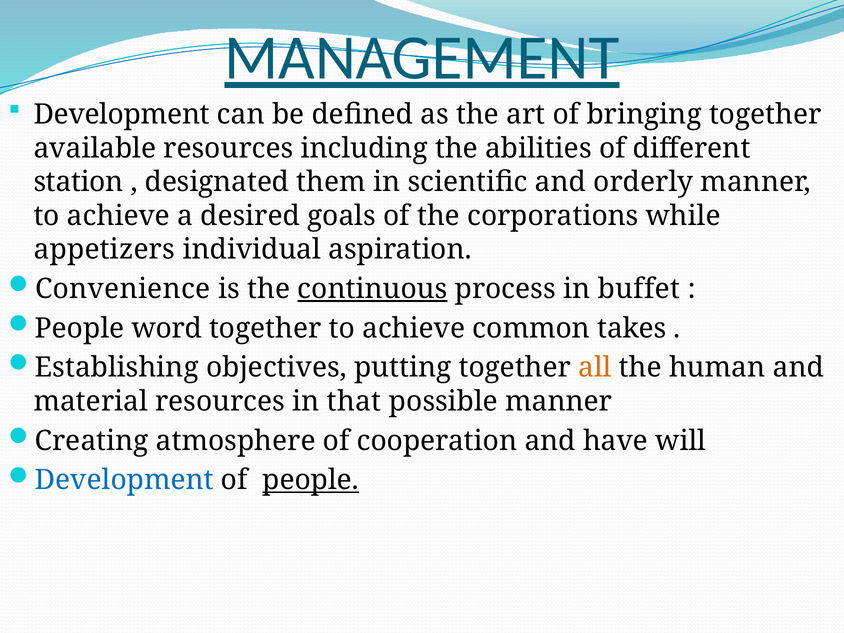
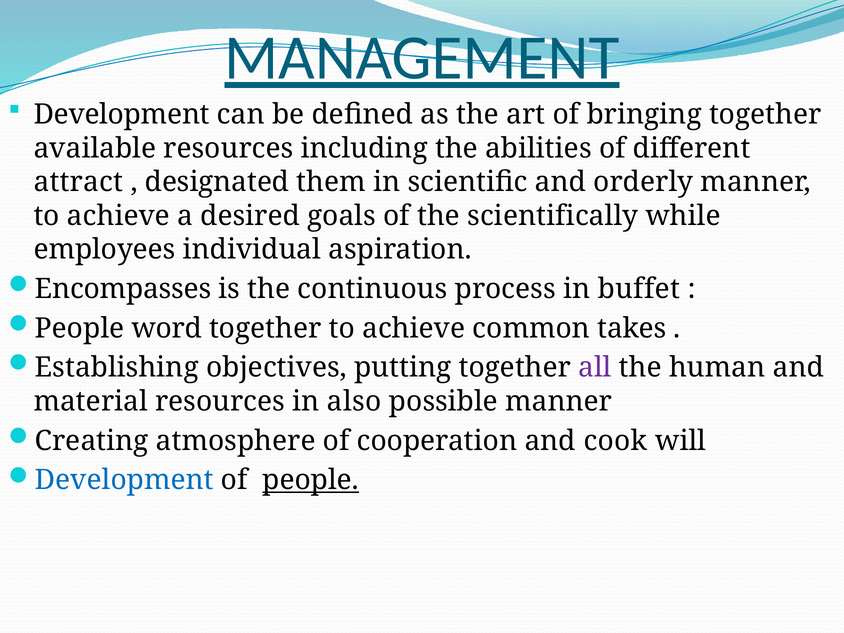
station: station -> attract
corporations: corporations -> scientifically
appetizers: appetizers -> employees
Convenience: Convenience -> Encompasses
continuous underline: present -> none
all colour: orange -> purple
that: that -> also
have: have -> cook
